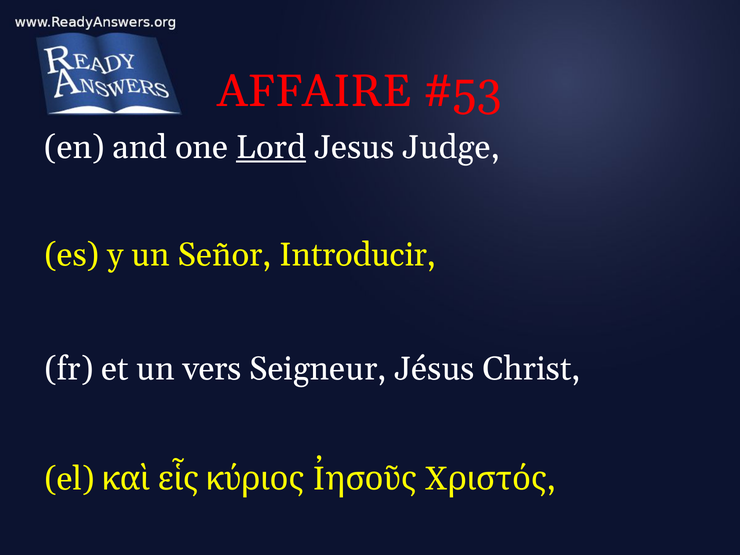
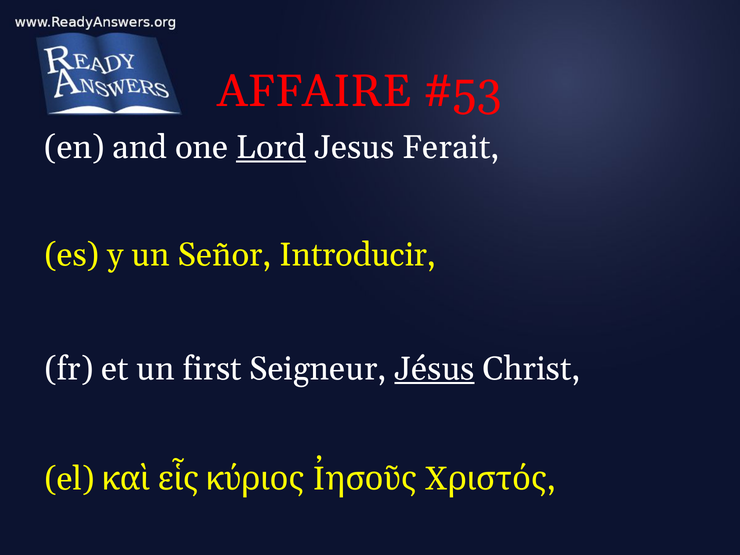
Judge: Judge -> Ferait
vers: vers -> first
Jésus underline: none -> present
